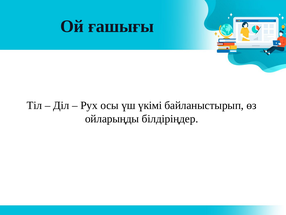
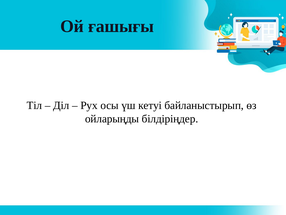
үкімі: үкімі -> кетуі
